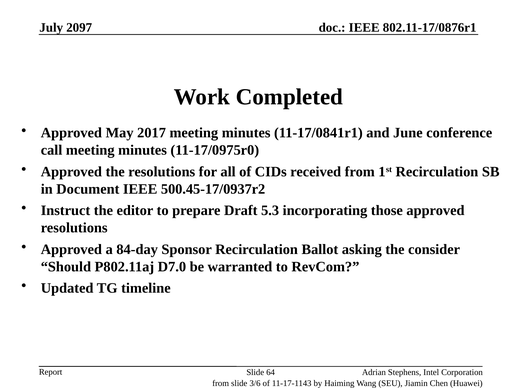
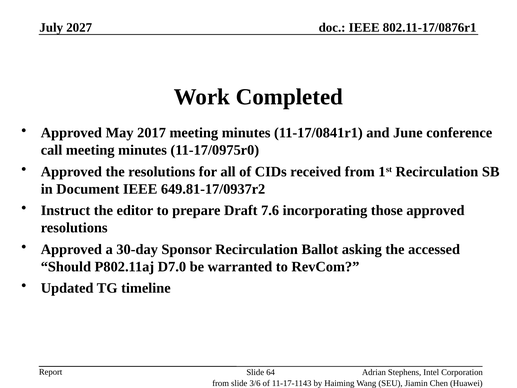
2097: 2097 -> 2027
500.45-17/0937r2: 500.45-17/0937r2 -> 649.81-17/0937r2
5.3: 5.3 -> 7.6
84-day: 84-day -> 30-day
consider: consider -> accessed
